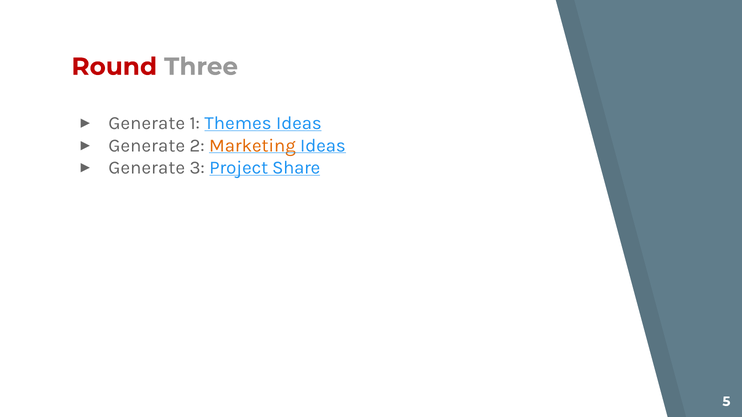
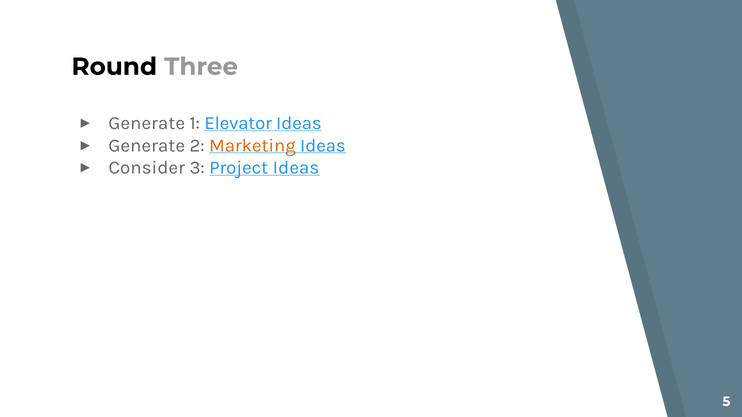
Round colour: red -> black
Themes: Themes -> Elevator
Generate at (147, 168): Generate -> Consider
Project Share: Share -> Ideas
